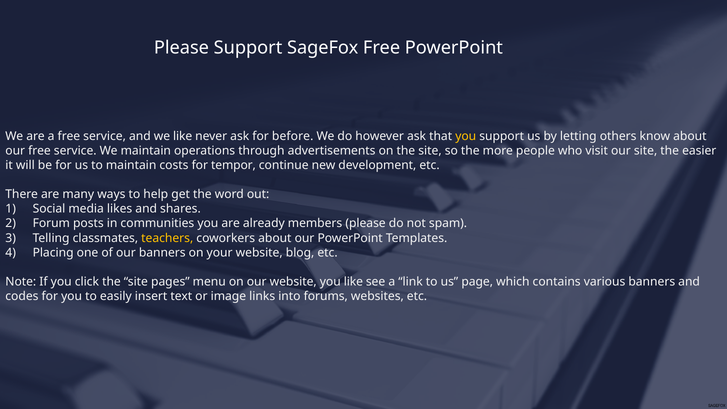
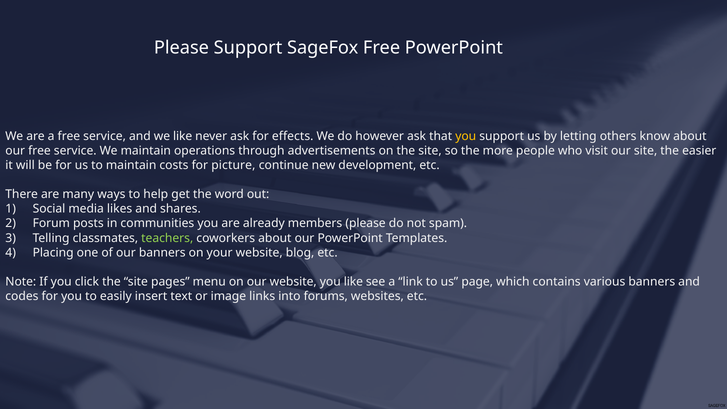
before: before -> effects
tempor: tempor -> picture
teachers colour: yellow -> light green
